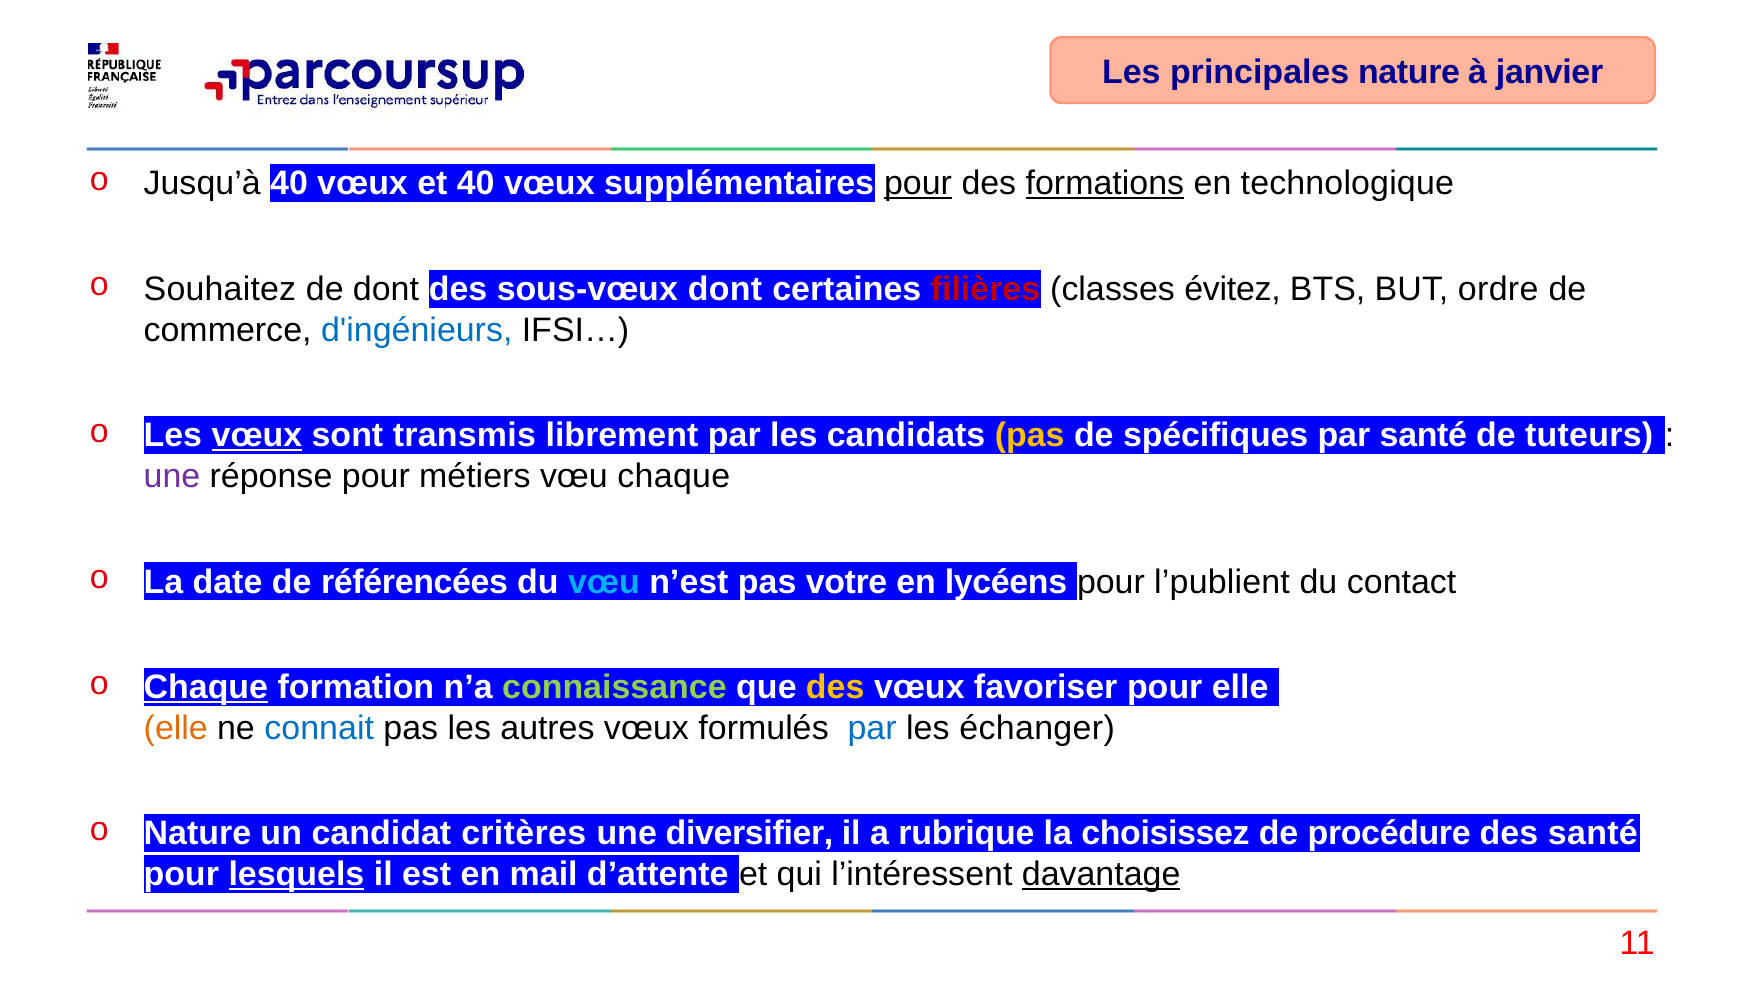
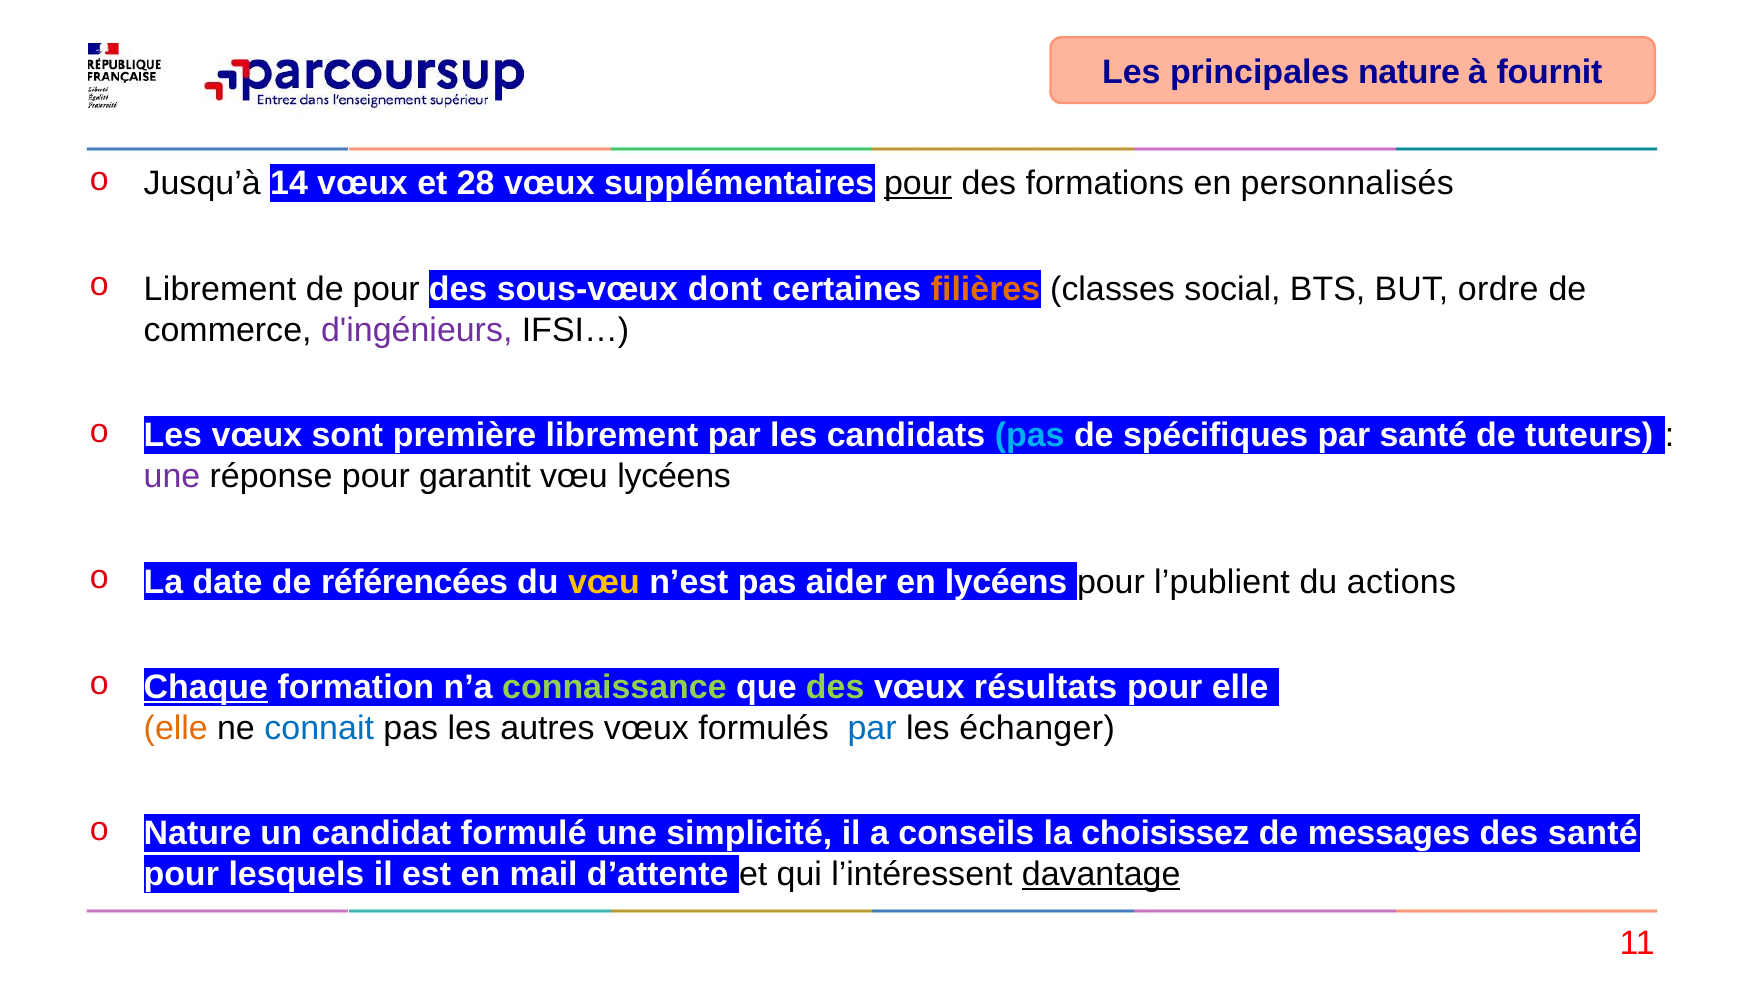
janvier: janvier -> fournit
Jusqu’à 40: 40 -> 14
et 40: 40 -> 28
formations underline: present -> none
technologique: technologique -> personnalisés
Souhaitez at (220, 289): Souhaitez -> Librement
de dont: dont -> pour
filières colour: red -> orange
évitez: évitez -> social
d'ingénieurs colour: blue -> purple
vœux at (257, 436) underline: present -> none
transmis: transmis -> première
pas at (1030, 436) colour: yellow -> light blue
métiers: métiers -> garantit
vœu chaque: chaque -> lycéens
vœu at (604, 582) colour: light blue -> yellow
votre: votre -> aider
contact: contact -> actions
des at (835, 687) colour: yellow -> light green
favoriser: favoriser -> résultats
critères: critères -> formulé
diversifier: diversifier -> simplicité
rubrique: rubrique -> conseils
procédure: procédure -> messages
lesquels underline: present -> none
